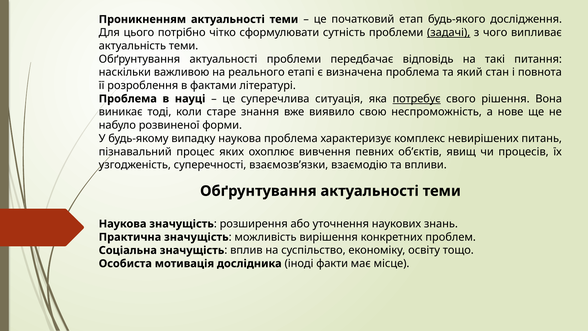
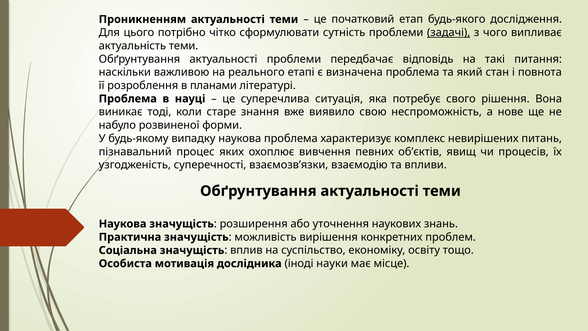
фактами: фактами -> планами
потребує underline: present -> none
факти: факти -> науки
